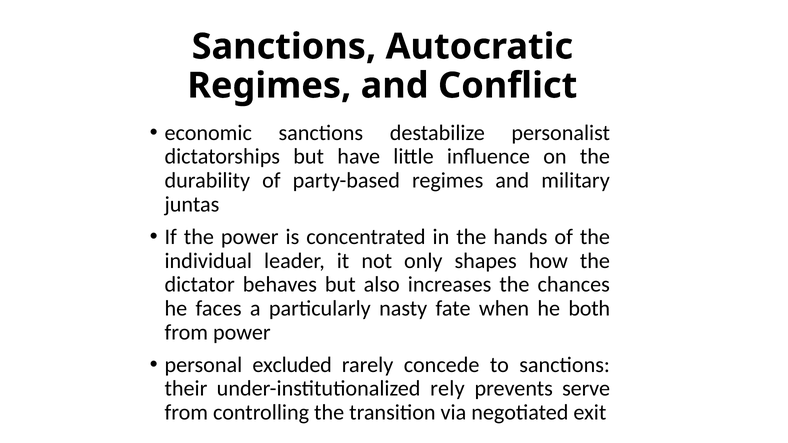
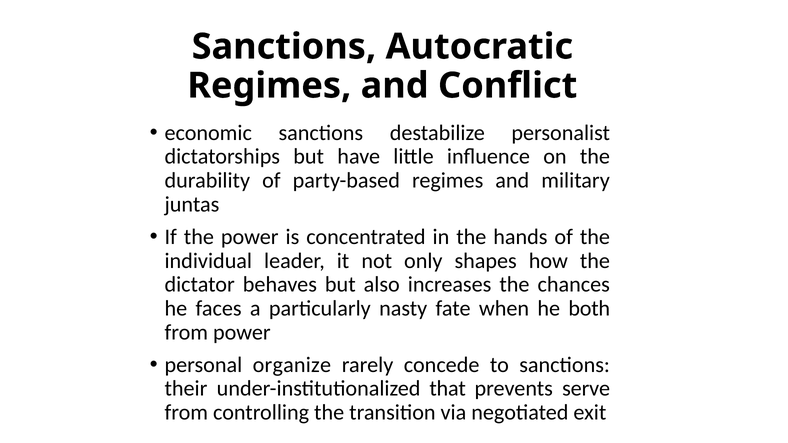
excluded: excluded -> organize
rely: rely -> that
